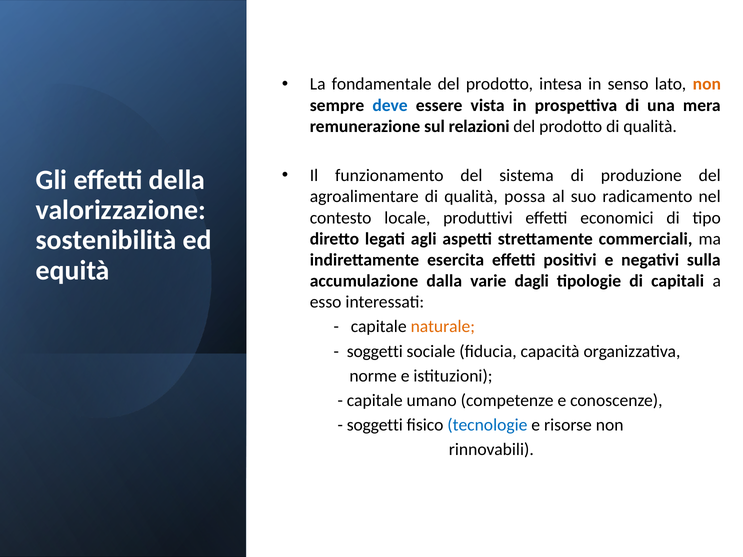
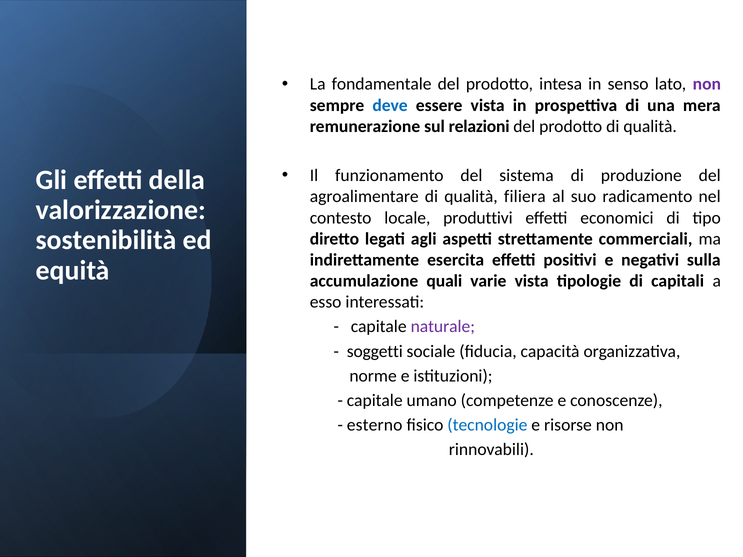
non at (707, 84) colour: orange -> purple
possa: possa -> filiera
dalla: dalla -> quali
varie dagli: dagli -> vista
naturale colour: orange -> purple
soggetti at (375, 425): soggetti -> esterno
